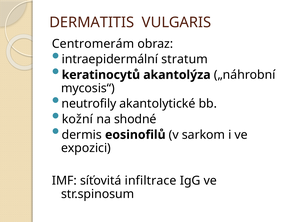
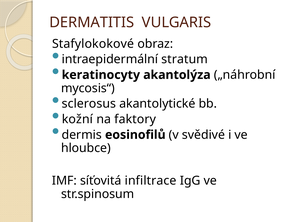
Centromerám: Centromerám -> Stafylokokové
keratinocytů: keratinocytů -> keratinocyty
neutrofily: neutrofily -> sclerosus
shodné: shodné -> faktory
sarkom: sarkom -> svědivé
expozici: expozici -> hloubce
